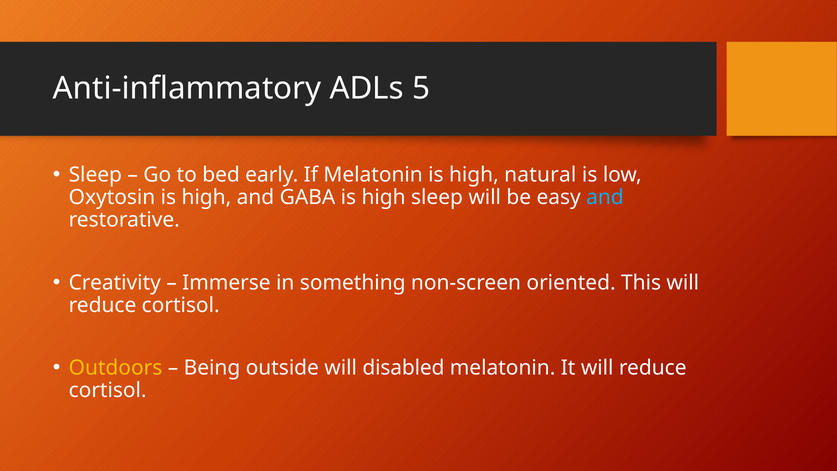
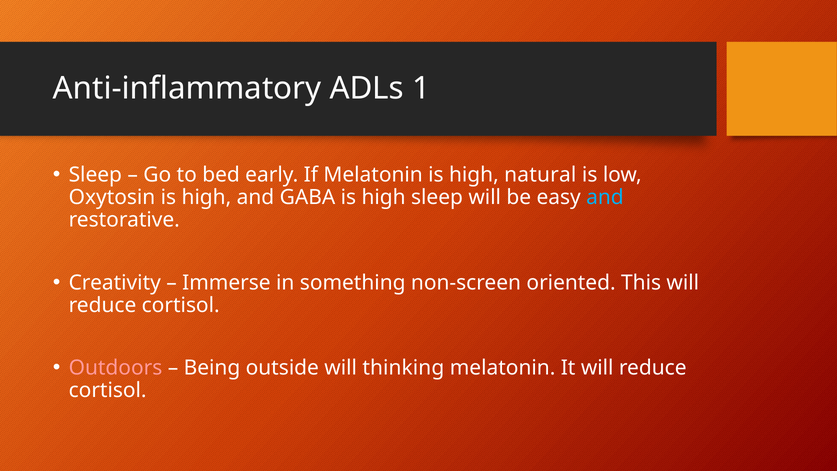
5: 5 -> 1
Outdoors colour: yellow -> pink
disabled: disabled -> thinking
